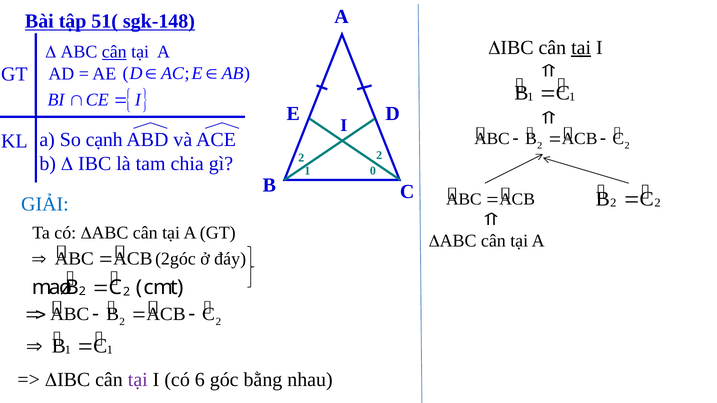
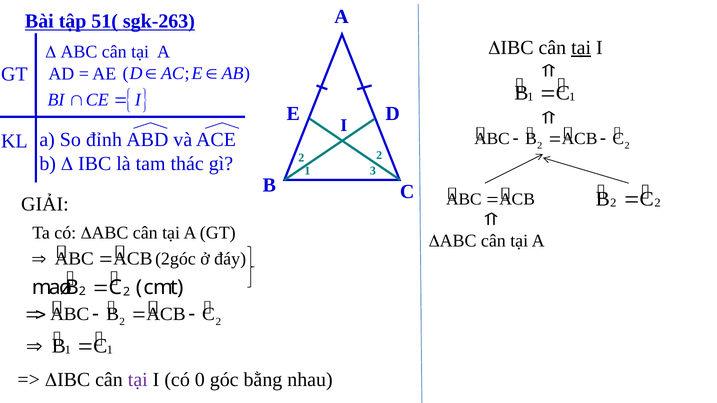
sgk-148: sgk-148 -> sgk-263
cân at (114, 52) underline: present -> none
cạnh: cạnh -> đỉnh
chia: chia -> thác
0: 0 -> 3
GIẢI colour: blue -> black
6: 6 -> 0
